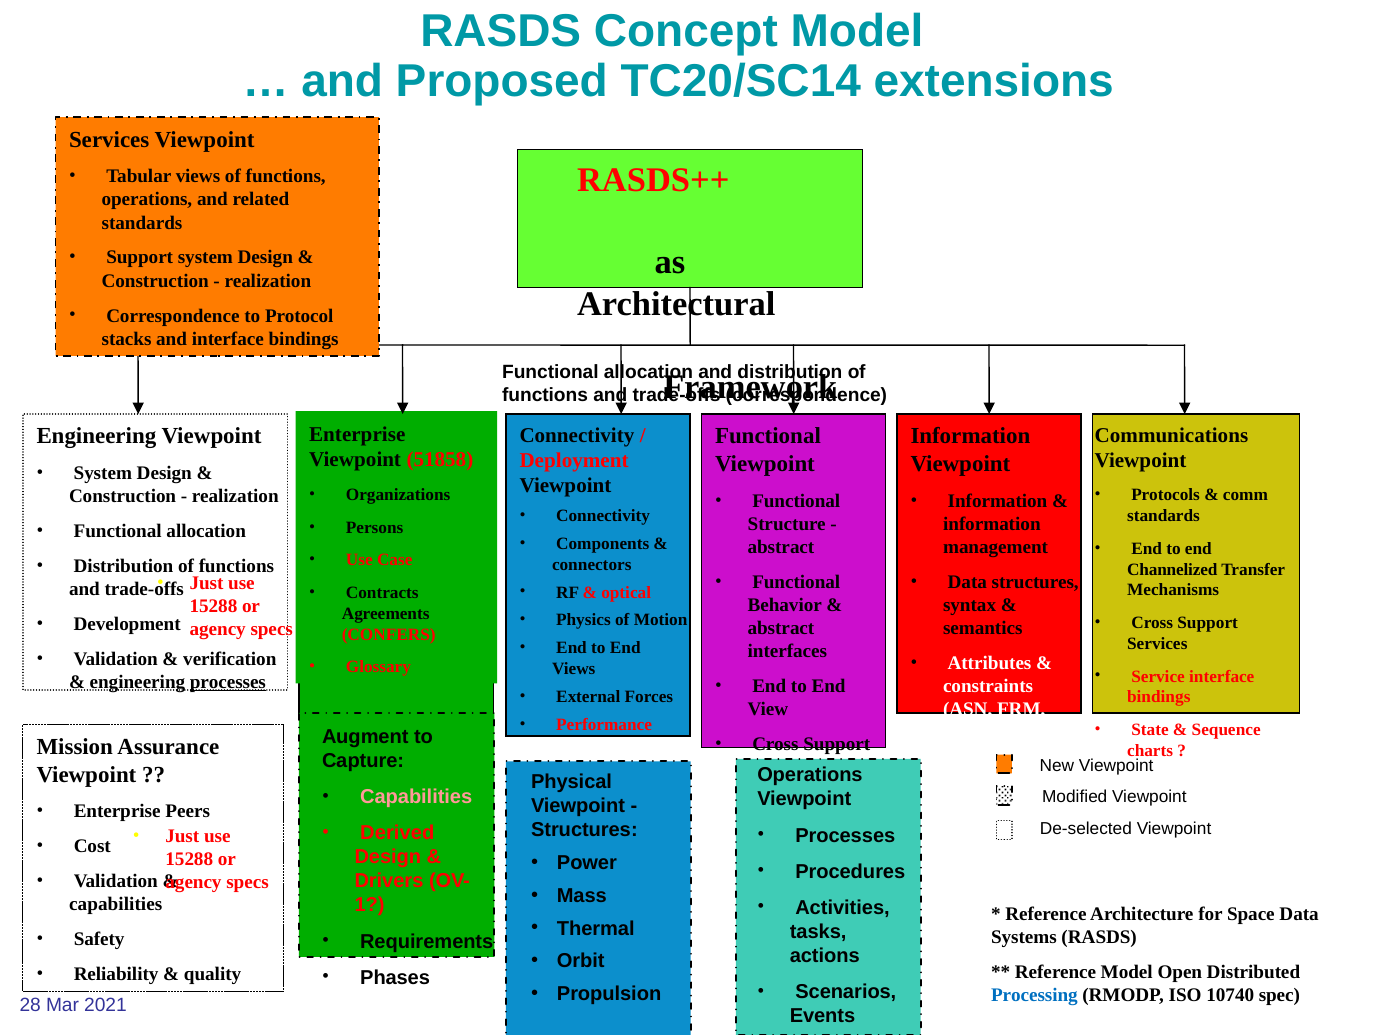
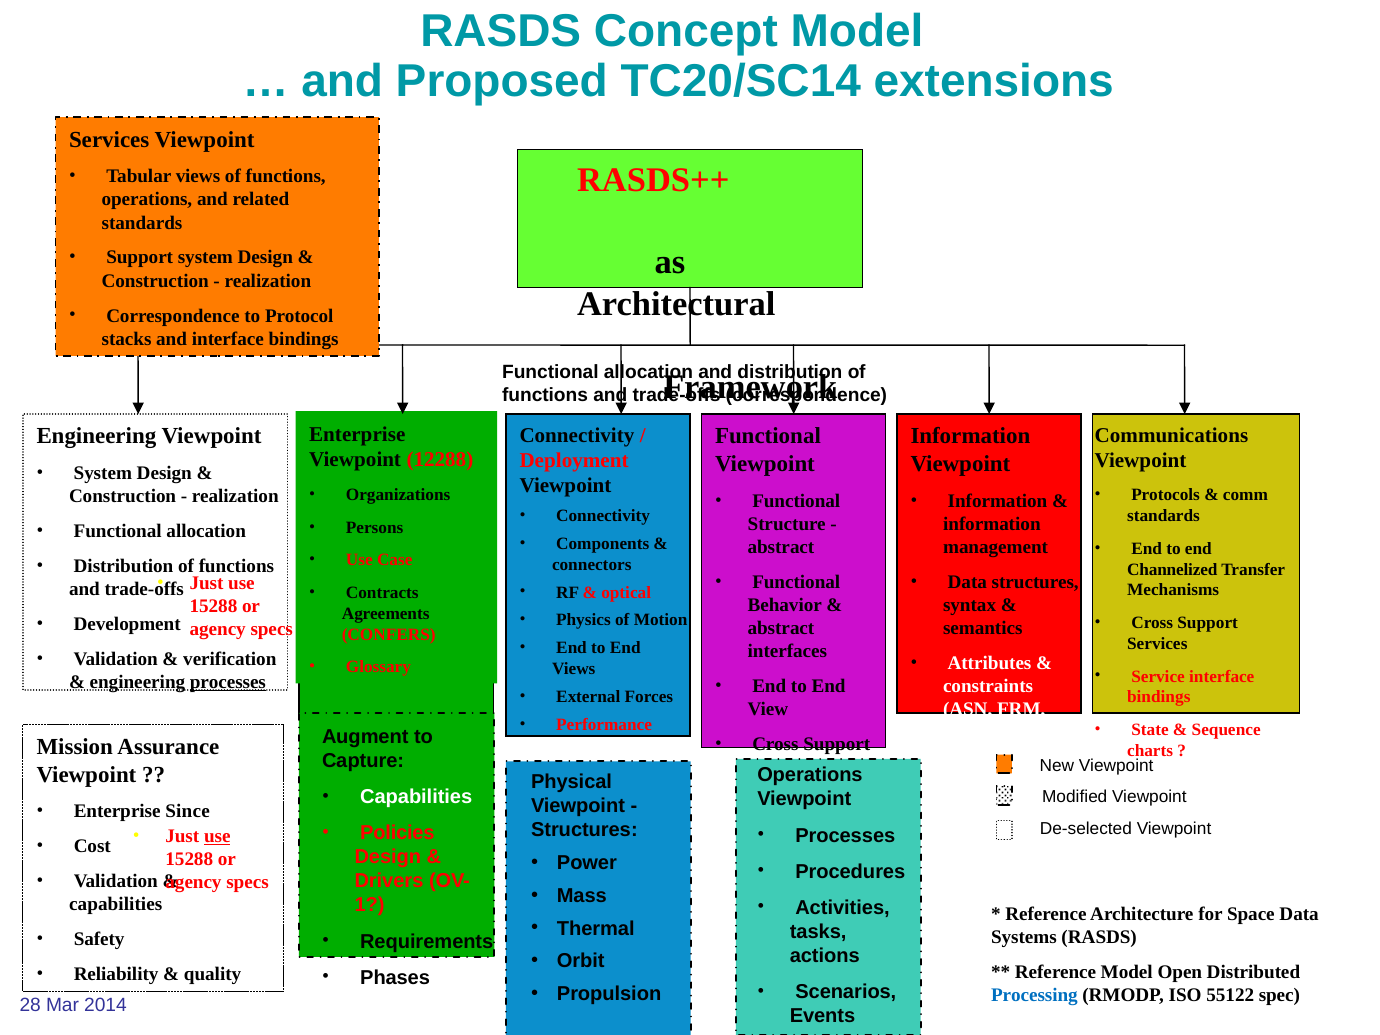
51858: 51858 -> 12288
Capabilities at (416, 797) colour: pink -> white
Peers: Peers -> Since
Derived: Derived -> Policies
use at (217, 836) underline: none -> present
10740: 10740 -> 55122
2021: 2021 -> 2014
